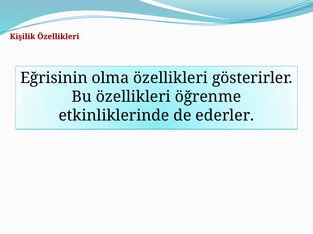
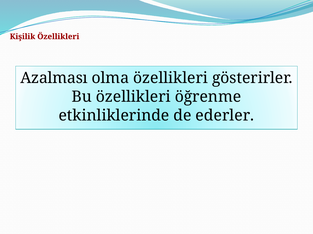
Eğrisinin: Eğrisinin -> Azalması
